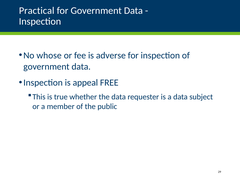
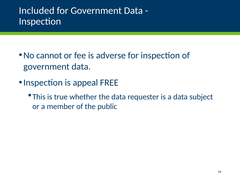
Practical: Practical -> Included
whose: whose -> cannot
